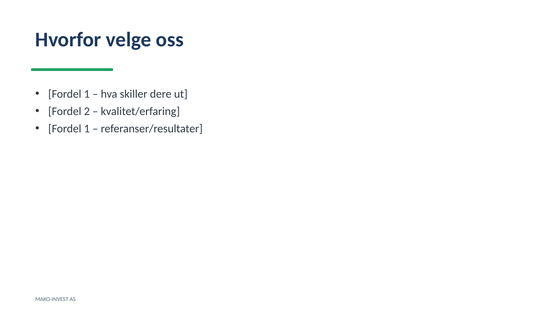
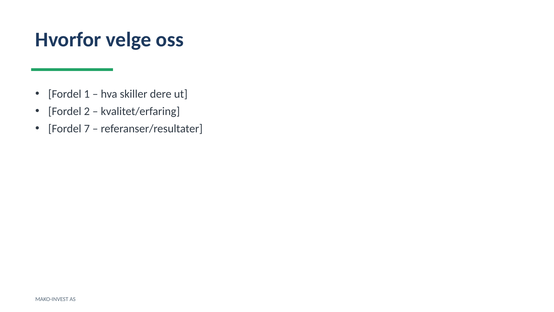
1 at (87, 128): 1 -> 7
